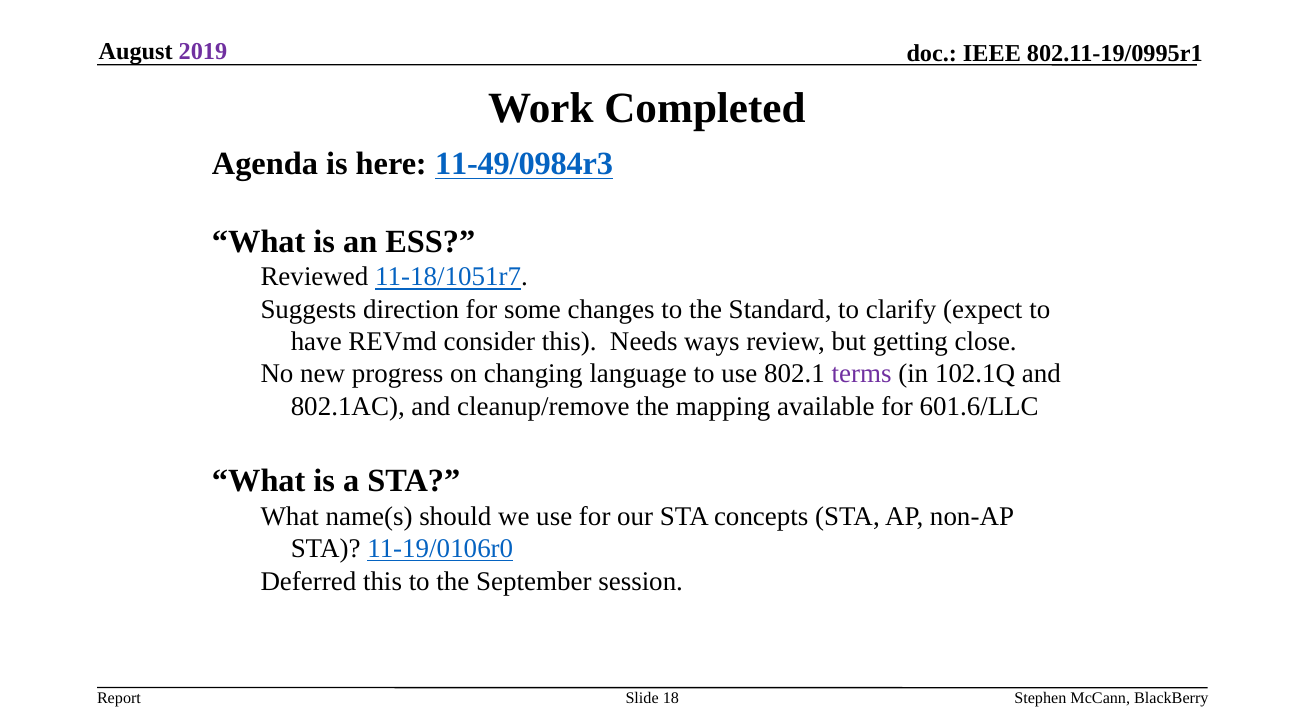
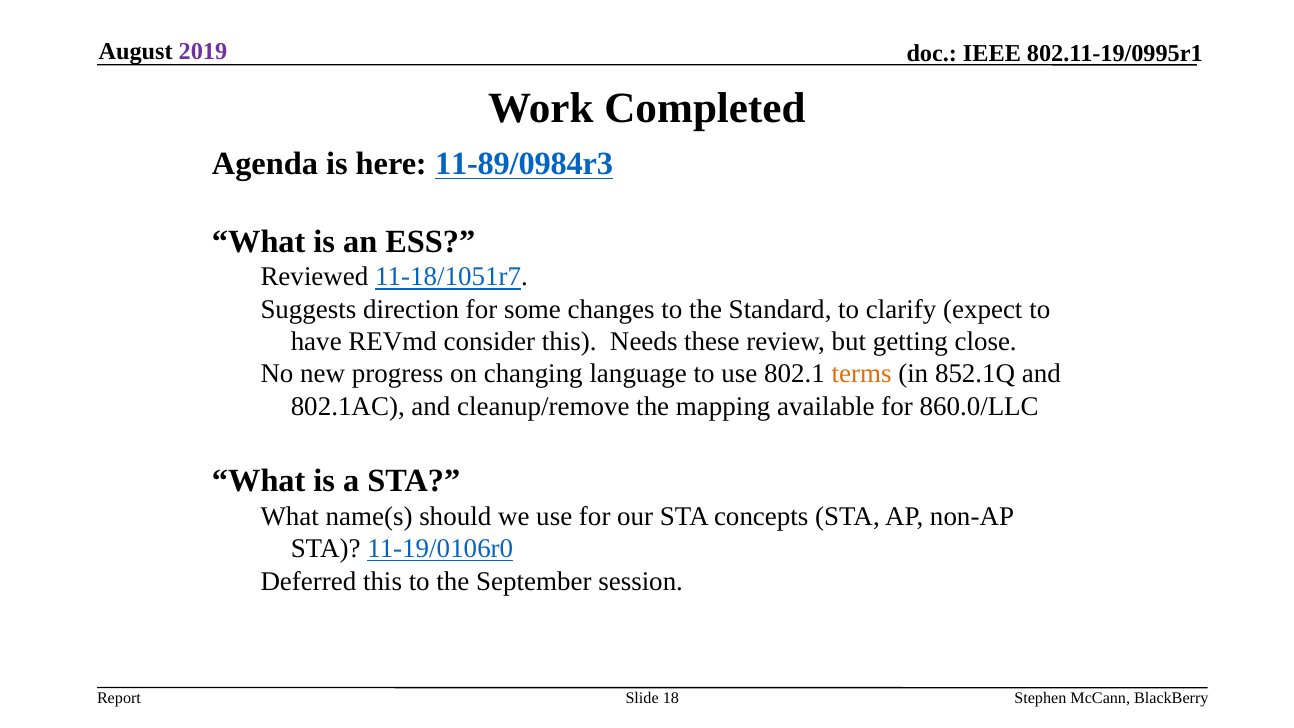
11-49/0984r3: 11-49/0984r3 -> 11-89/0984r3
ways: ways -> these
terms colour: purple -> orange
102.1Q: 102.1Q -> 852.1Q
601.6/LLC: 601.6/LLC -> 860.0/LLC
